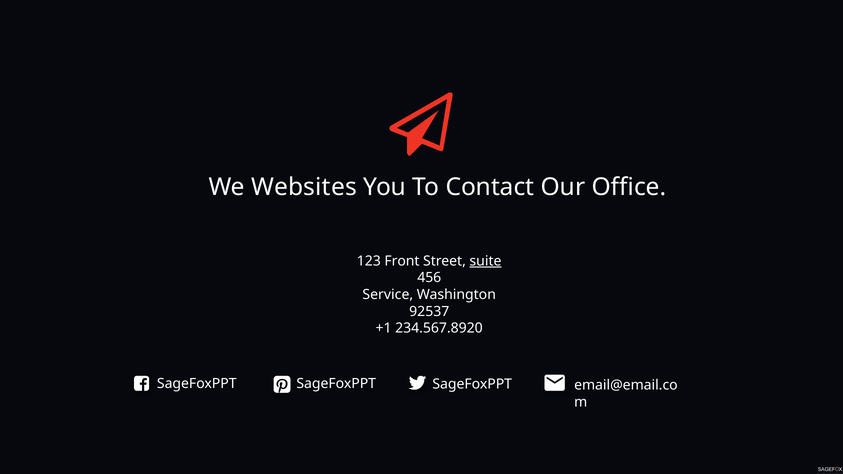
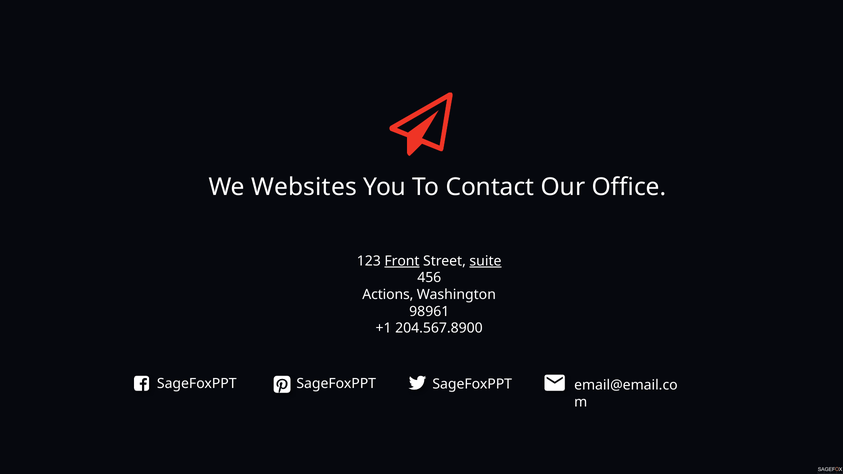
Front underline: none -> present
Service: Service -> Actions
92537: 92537 -> 98961
234.567.8920: 234.567.8920 -> 204.567.8900
